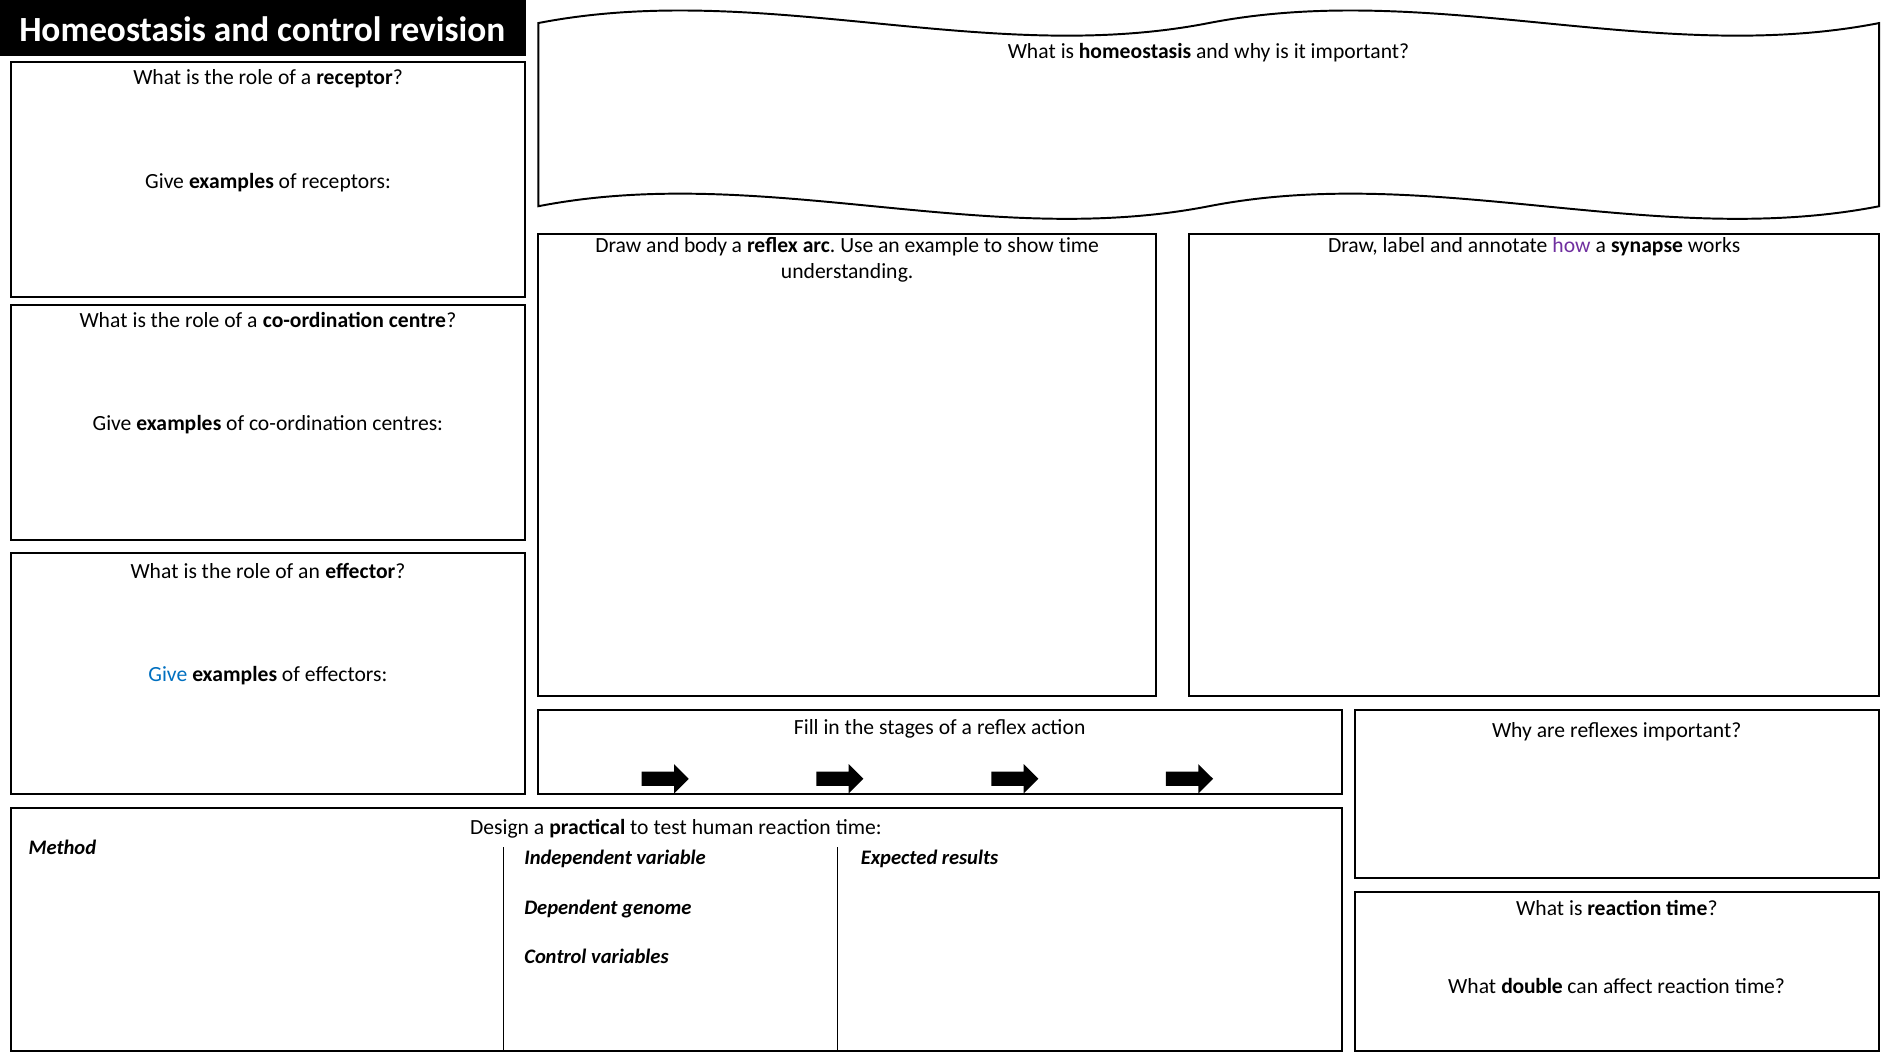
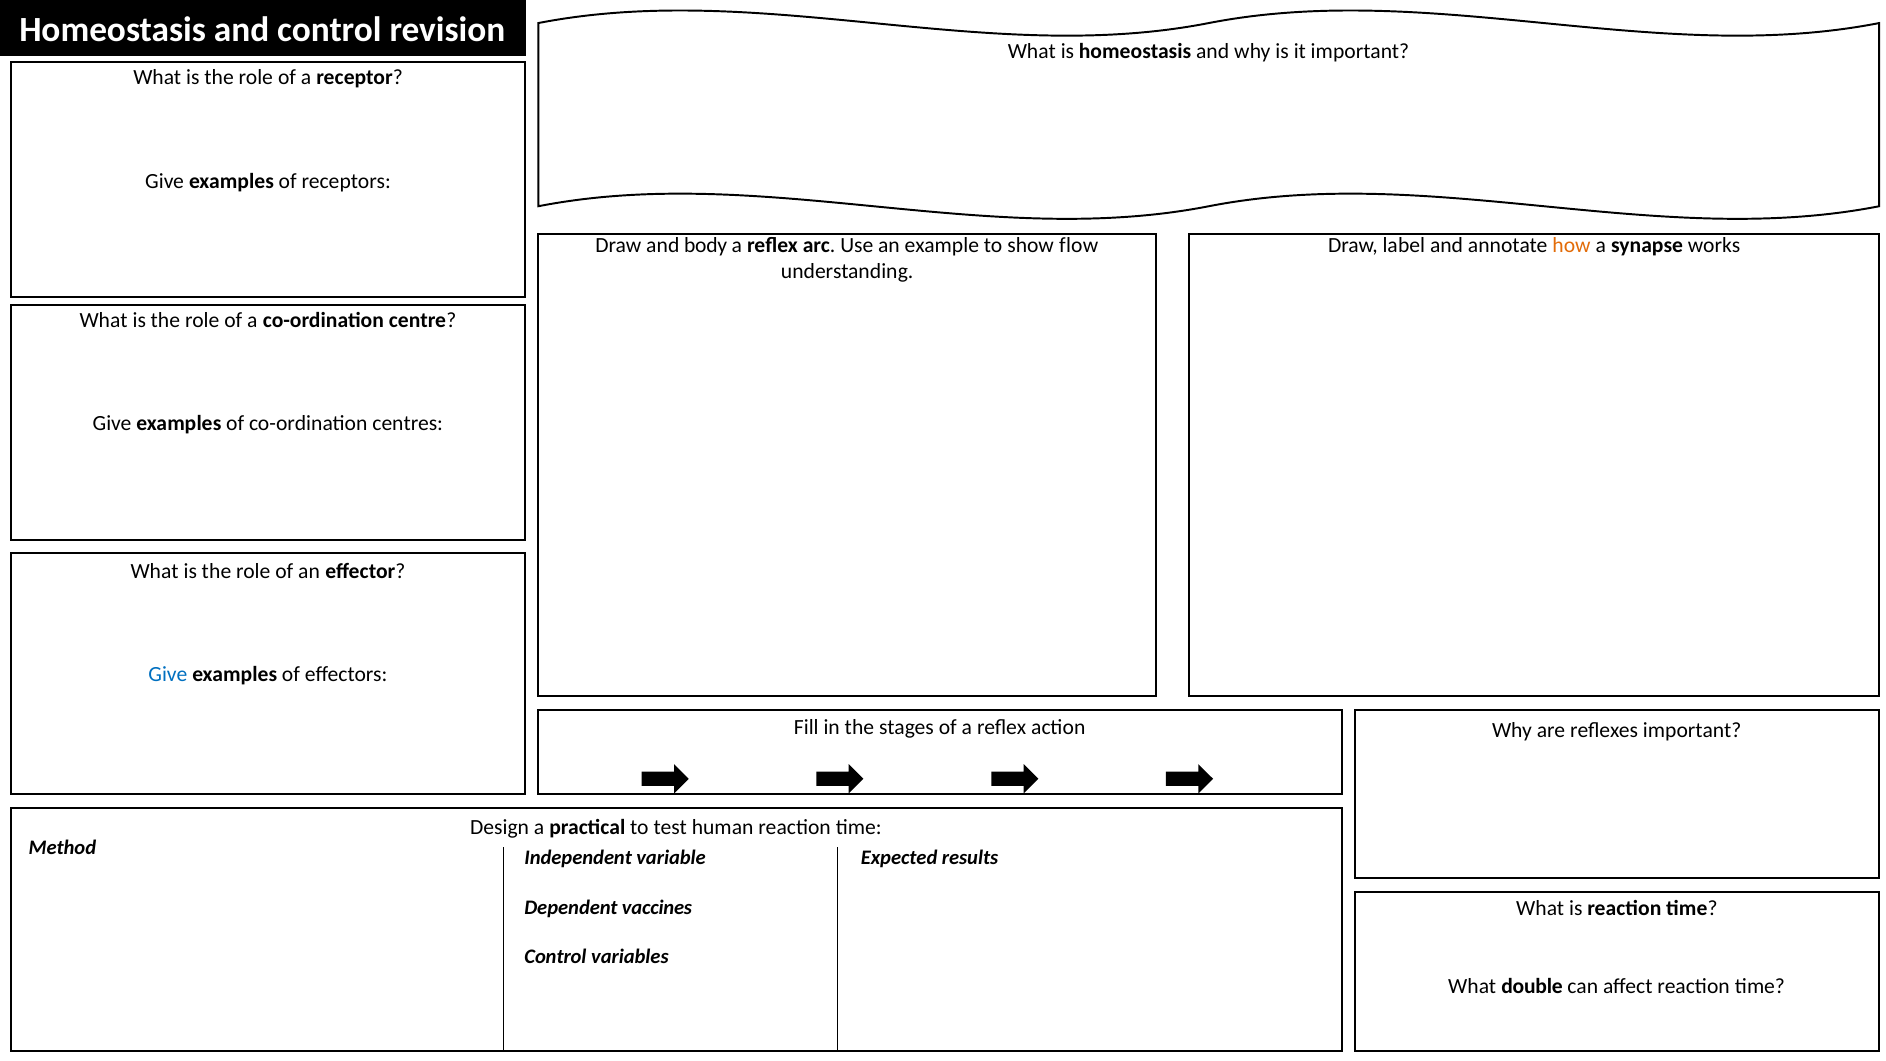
show time: time -> flow
how colour: purple -> orange
genome: genome -> vaccines
